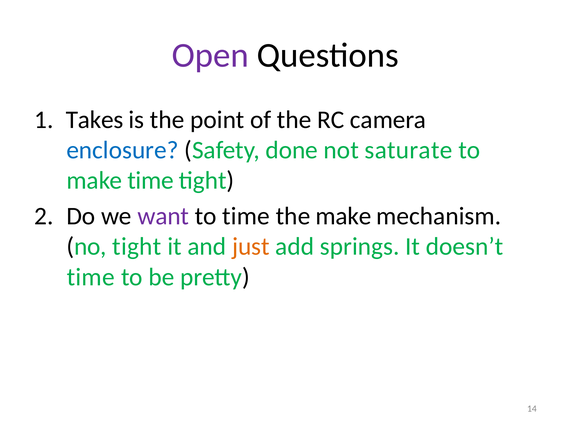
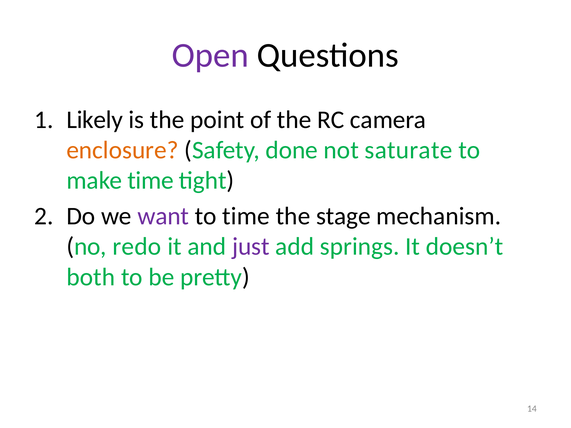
Takes: Takes -> Likely
enclosure colour: blue -> orange
the make: make -> stage
no tight: tight -> redo
just colour: orange -> purple
time at (91, 277): time -> both
